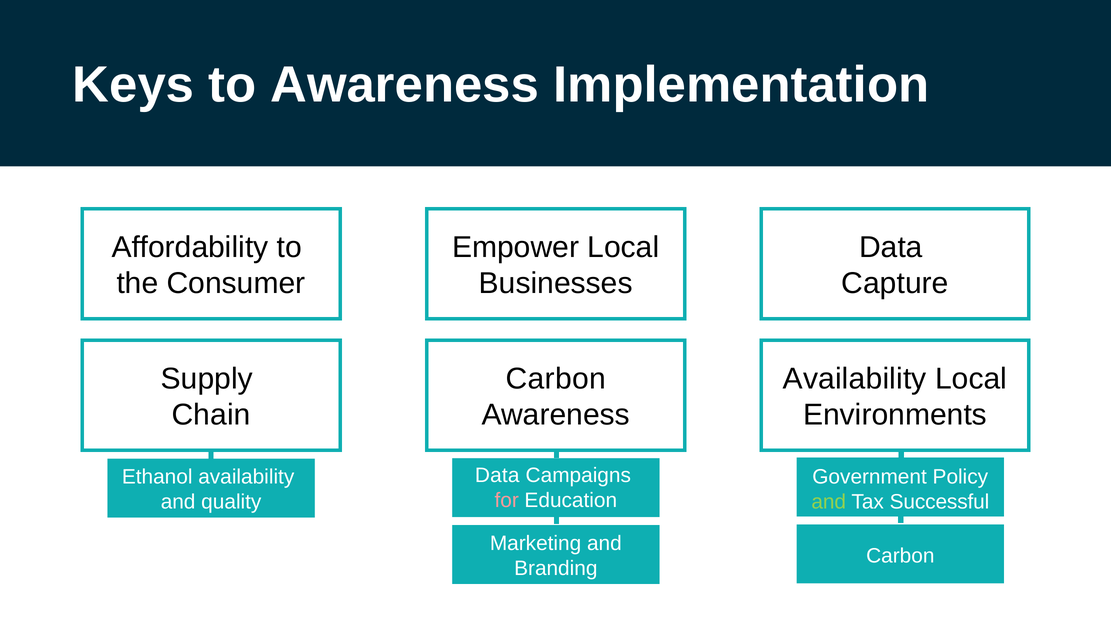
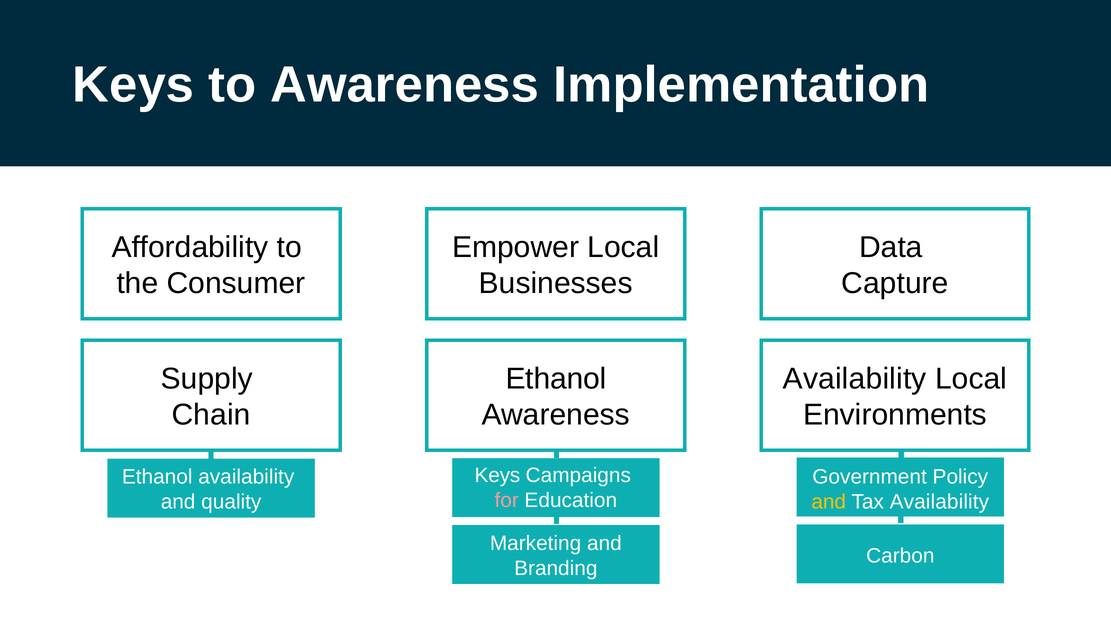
Carbon at (556, 379): Carbon -> Ethanol
Data at (497, 476): Data -> Keys
and at (829, 502) colour: light green -> yellow
Tax Successful: Successful -> Availability
